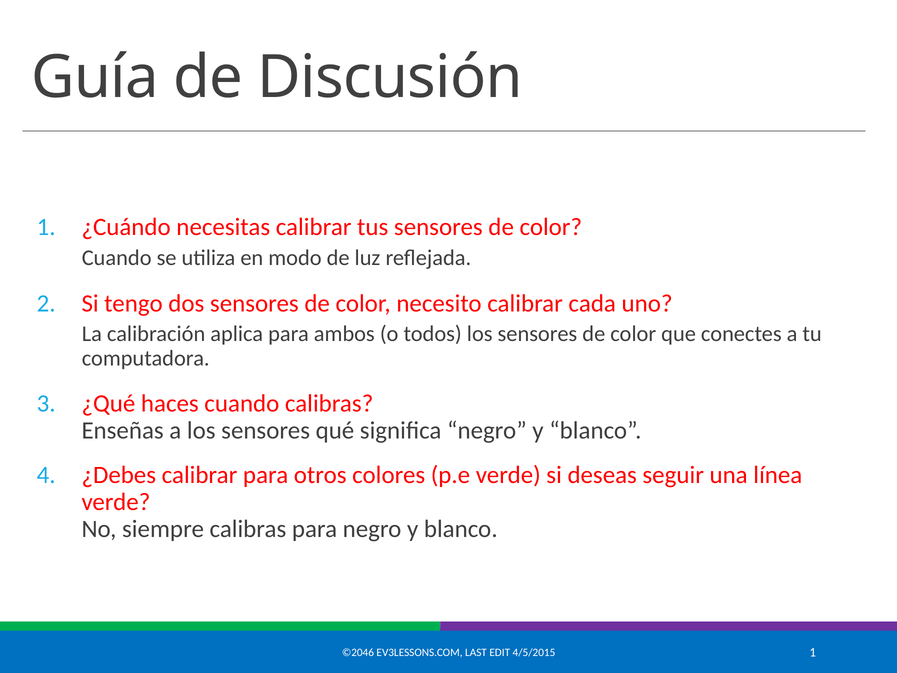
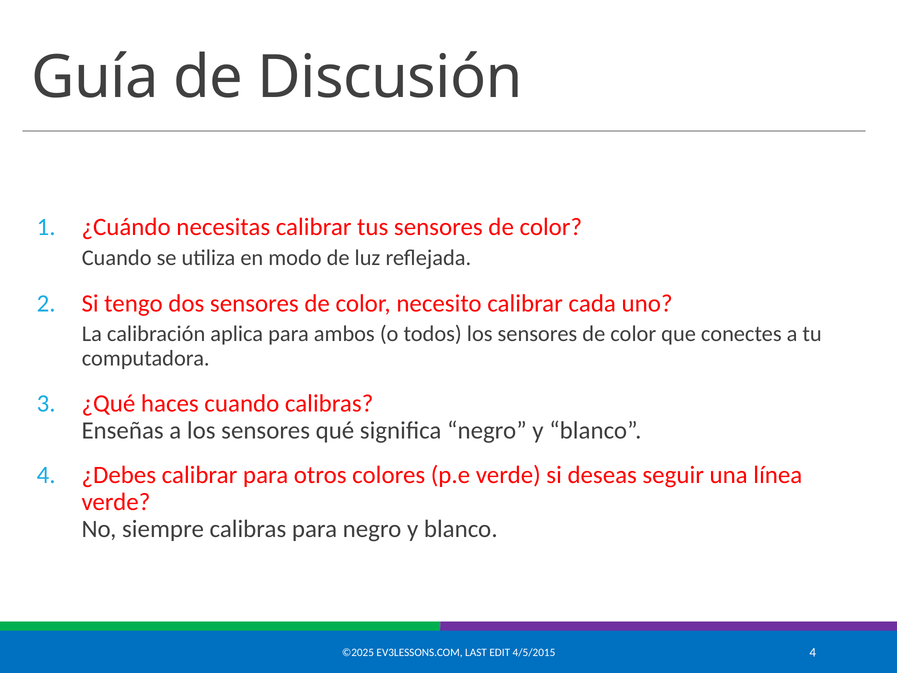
©2046: ©2046 -> ©2025
4/5/2015 1: 1 -> 4
